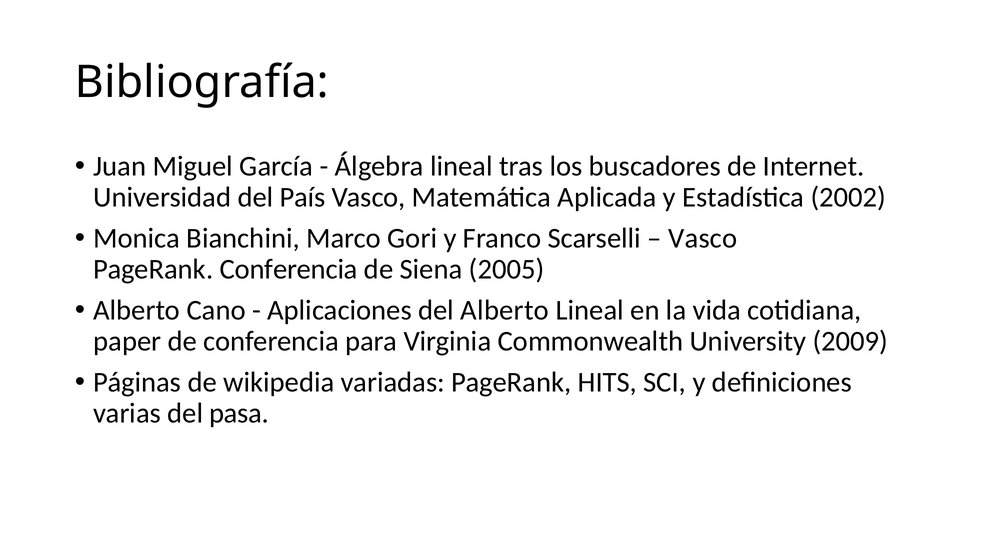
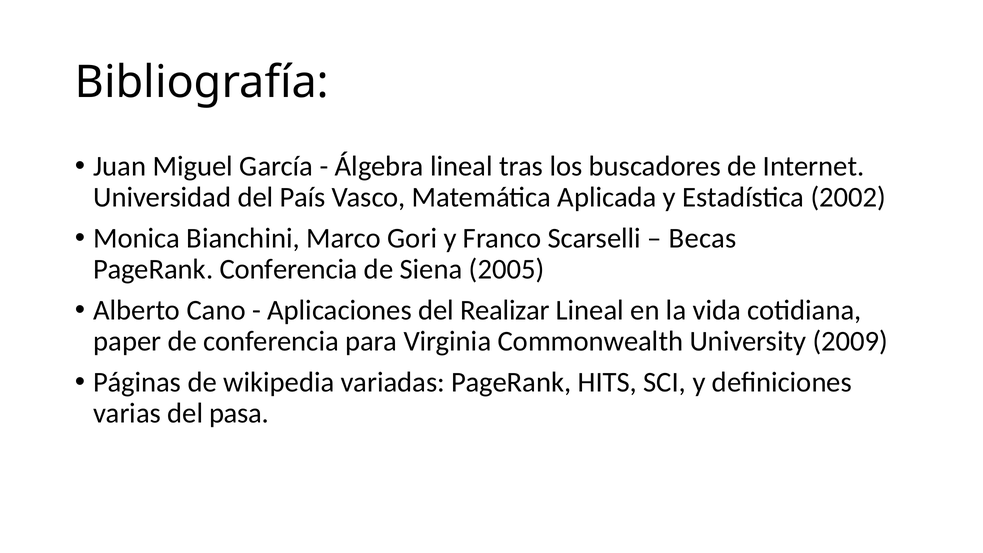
Vasco at (703, 238): Vasco -> Becas
del Alberto: Alberto -> Realizar
